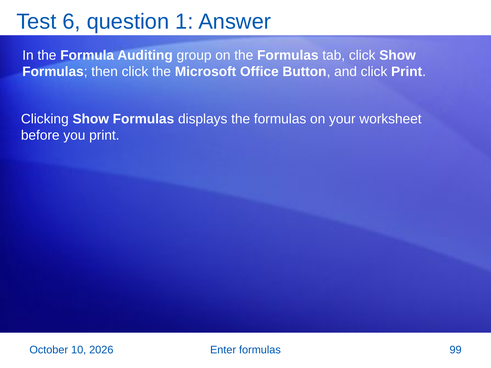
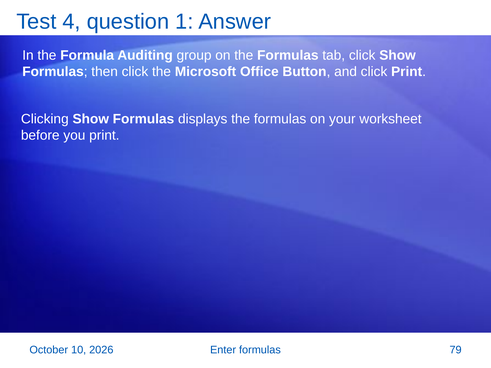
6: 6 -> 4
99: 99 -> 79
